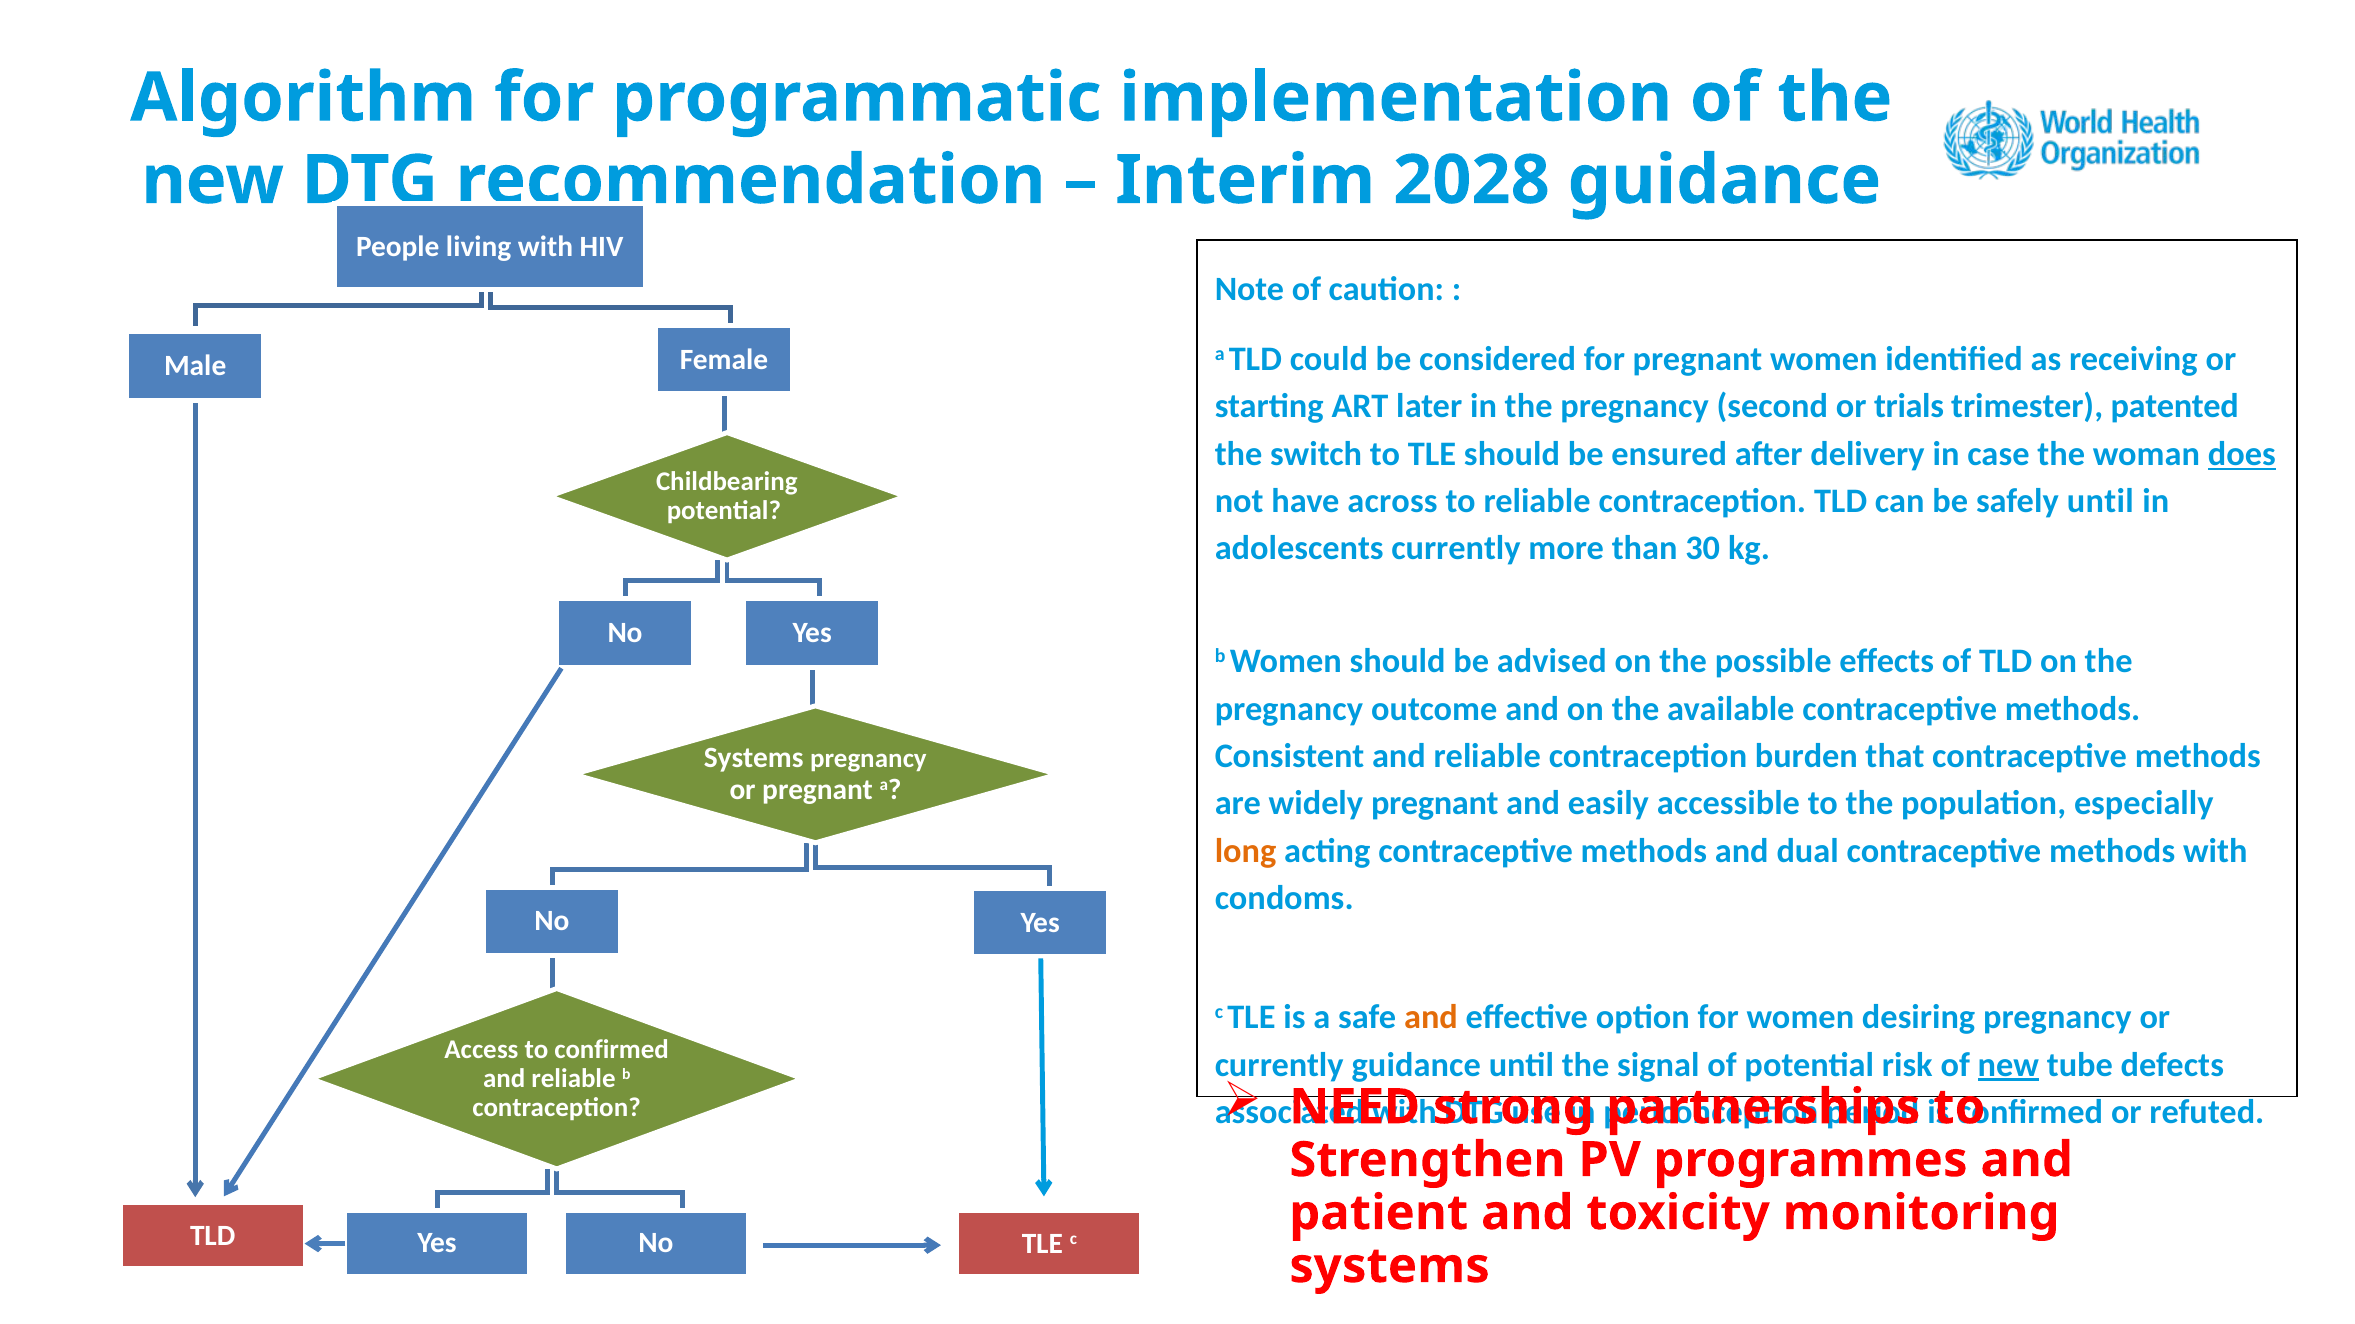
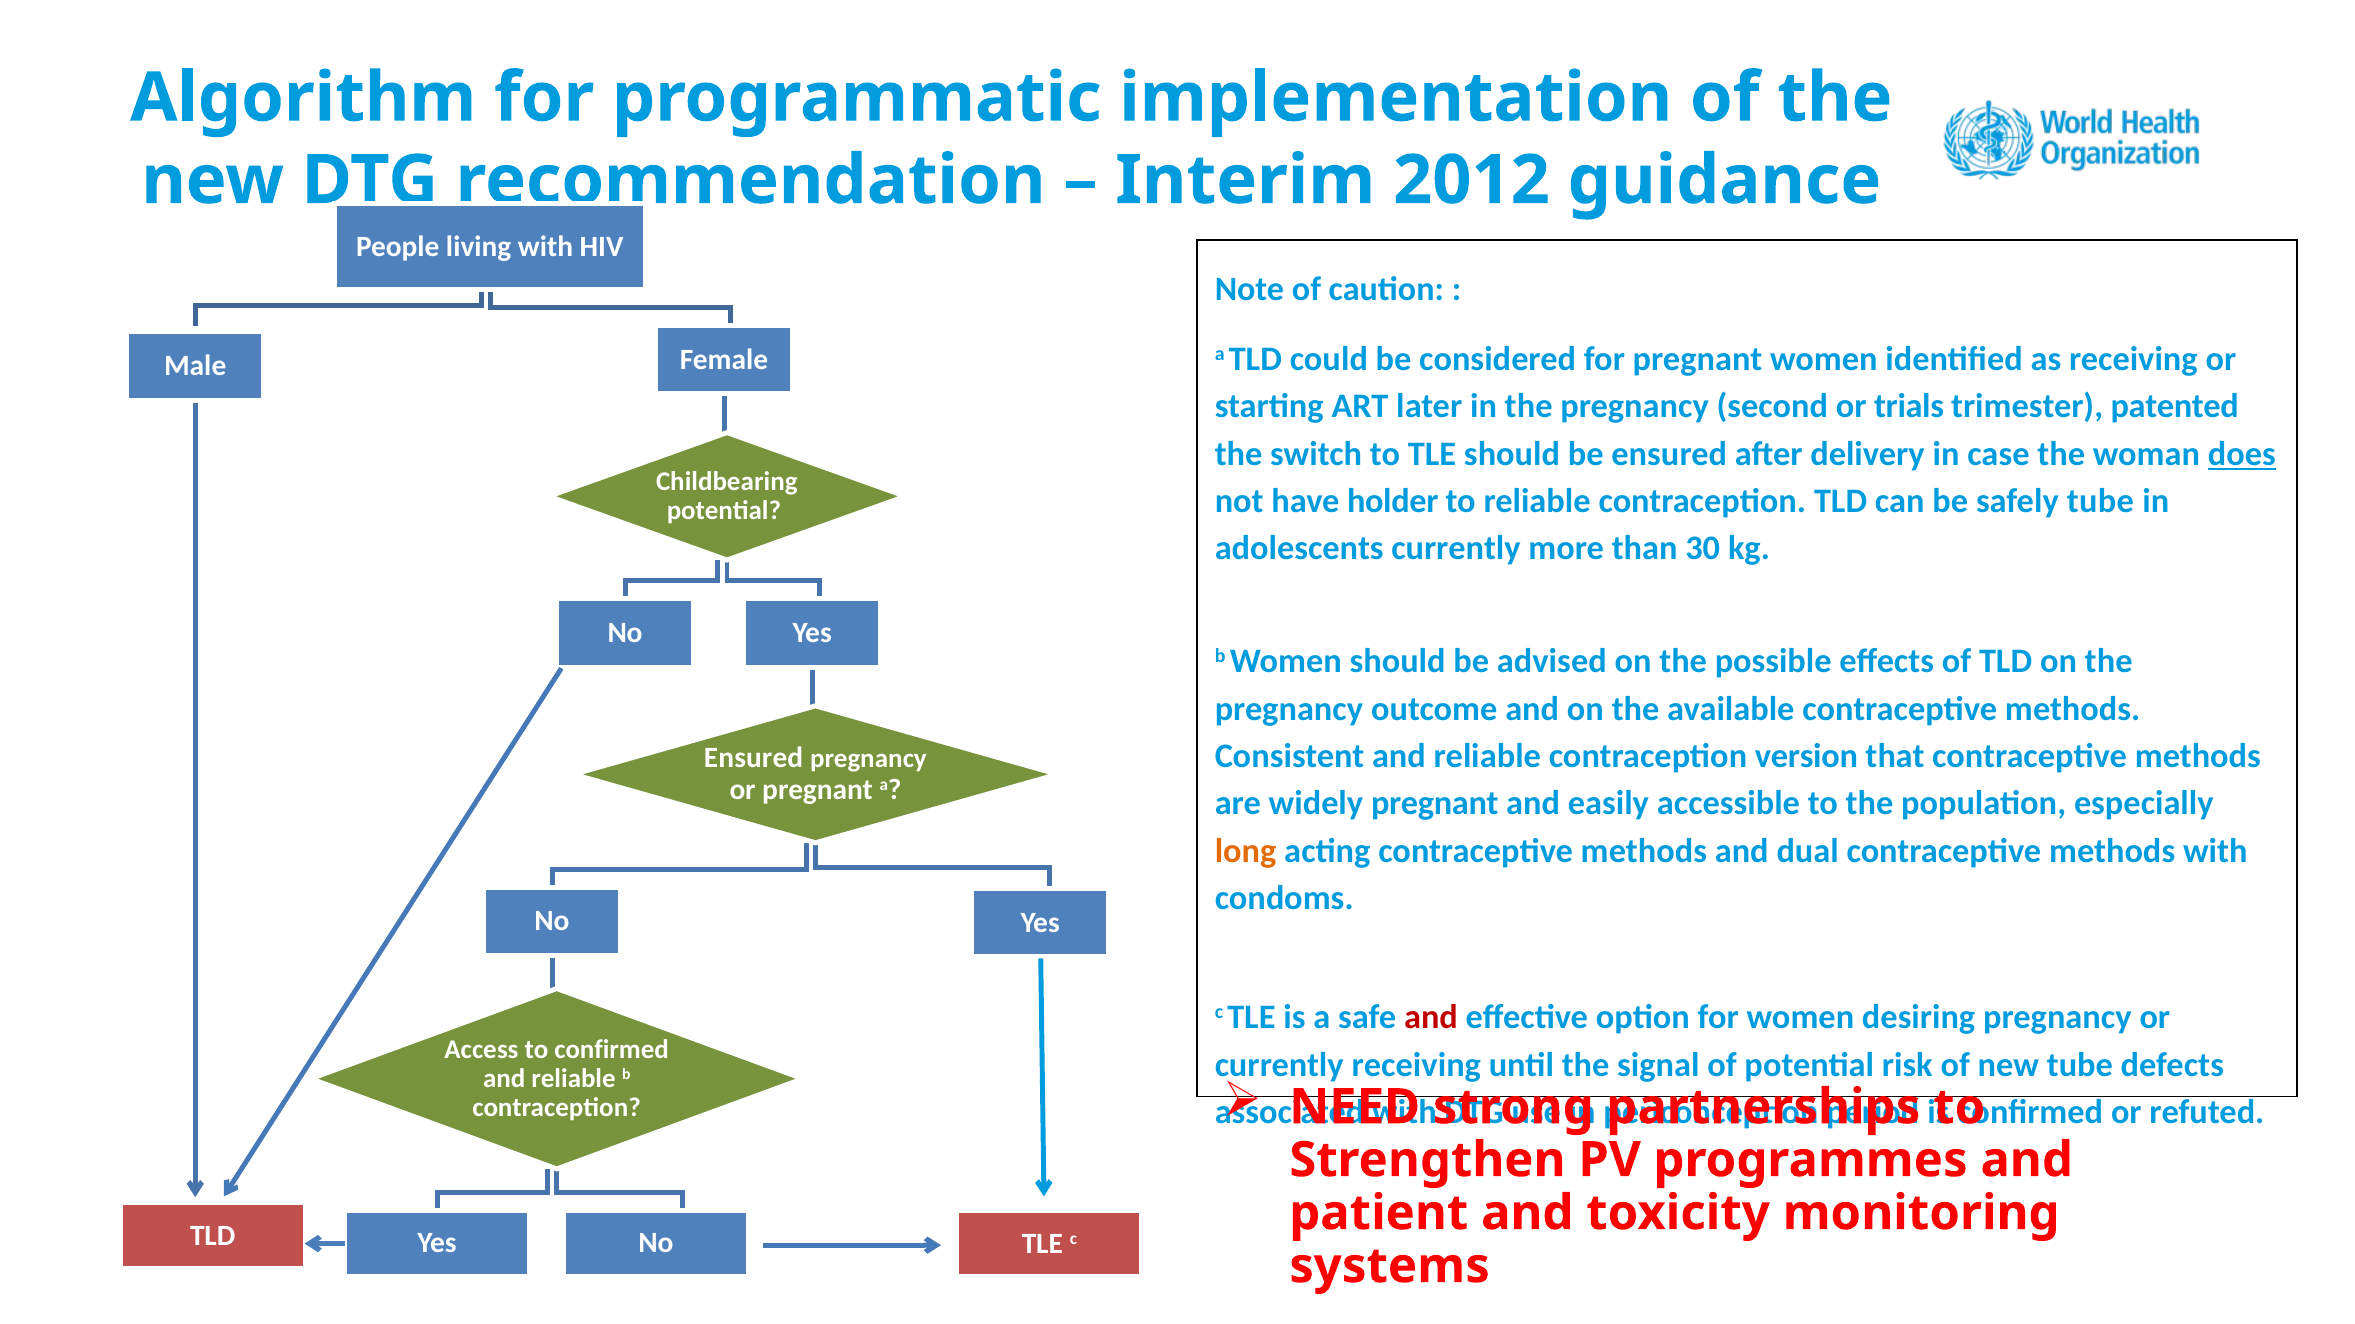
2028: 2028 -> 2012
across: across -> holder
safely until: until -> tube
burden: burden -> version
Systems at (754, 759): Systems -> Ensured
and at (1431, 1018) colour: orange -> red
currently guidance: guidance -> receiving
new at (2008, 1065) underline: present -> none
